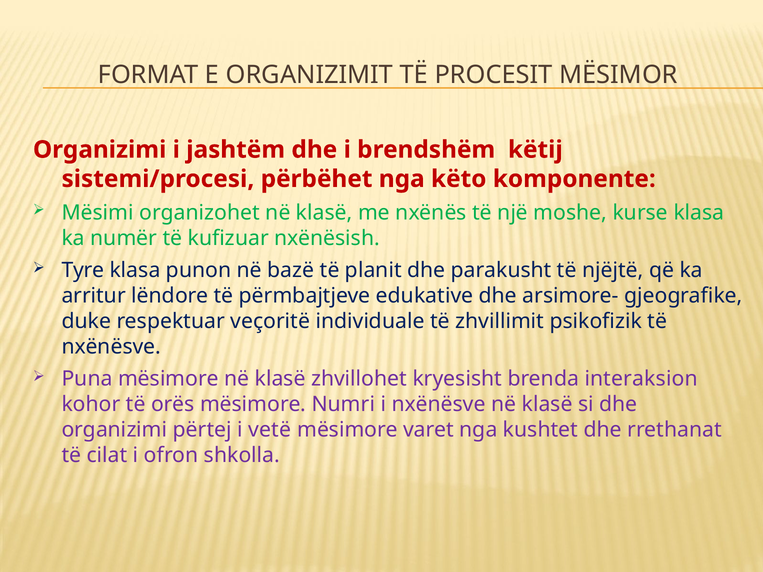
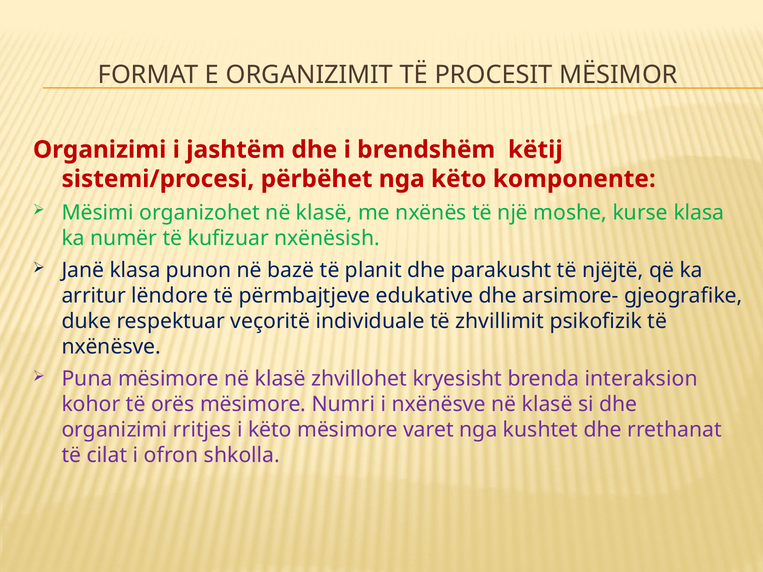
Tyre: Tyre -> Janë
përtej: përtej -> rritjes
i vetë: vetë -> këto
